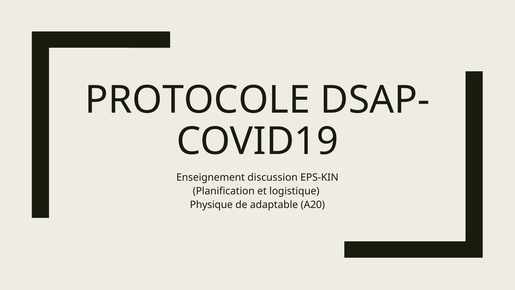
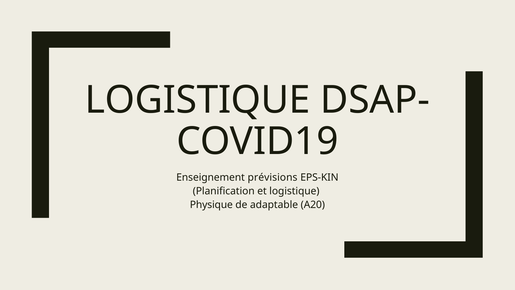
PROTOCOLE at (198, 100): PROTOCOLE -> LOGISTIQUE
discussion: discussion -> prévisions
